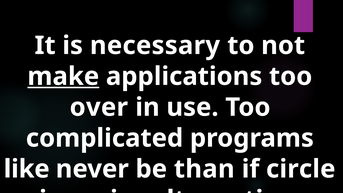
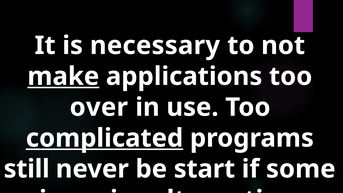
complicated underline: none -> present
like: like -> still
than: than -> start
circle: circle -> some
